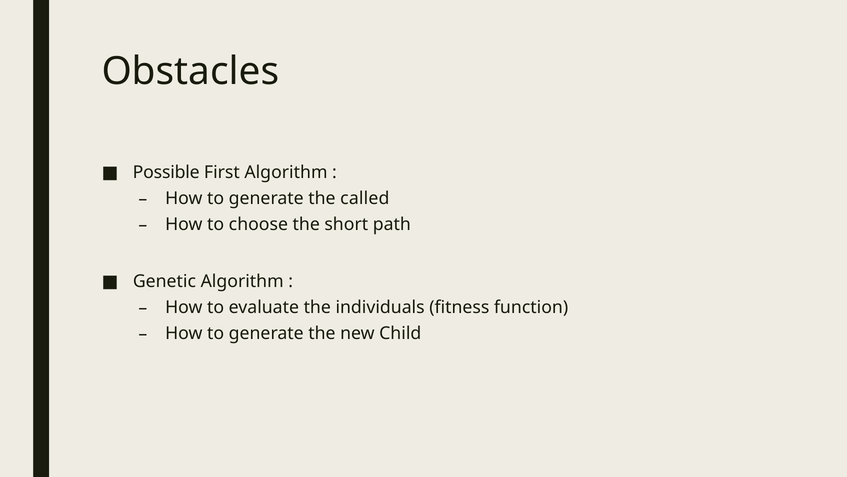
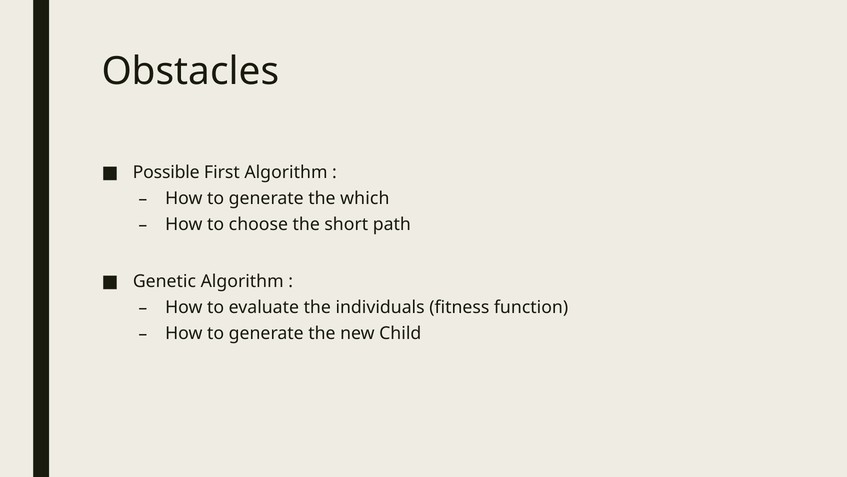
called: called -> which
